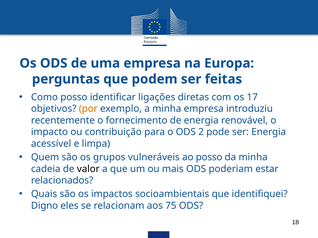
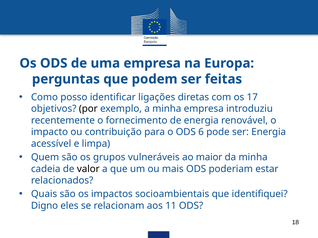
por colour: orange -> black
2: 2 -> 6
ao posso: posso -> maior
75: 75 -> 11
